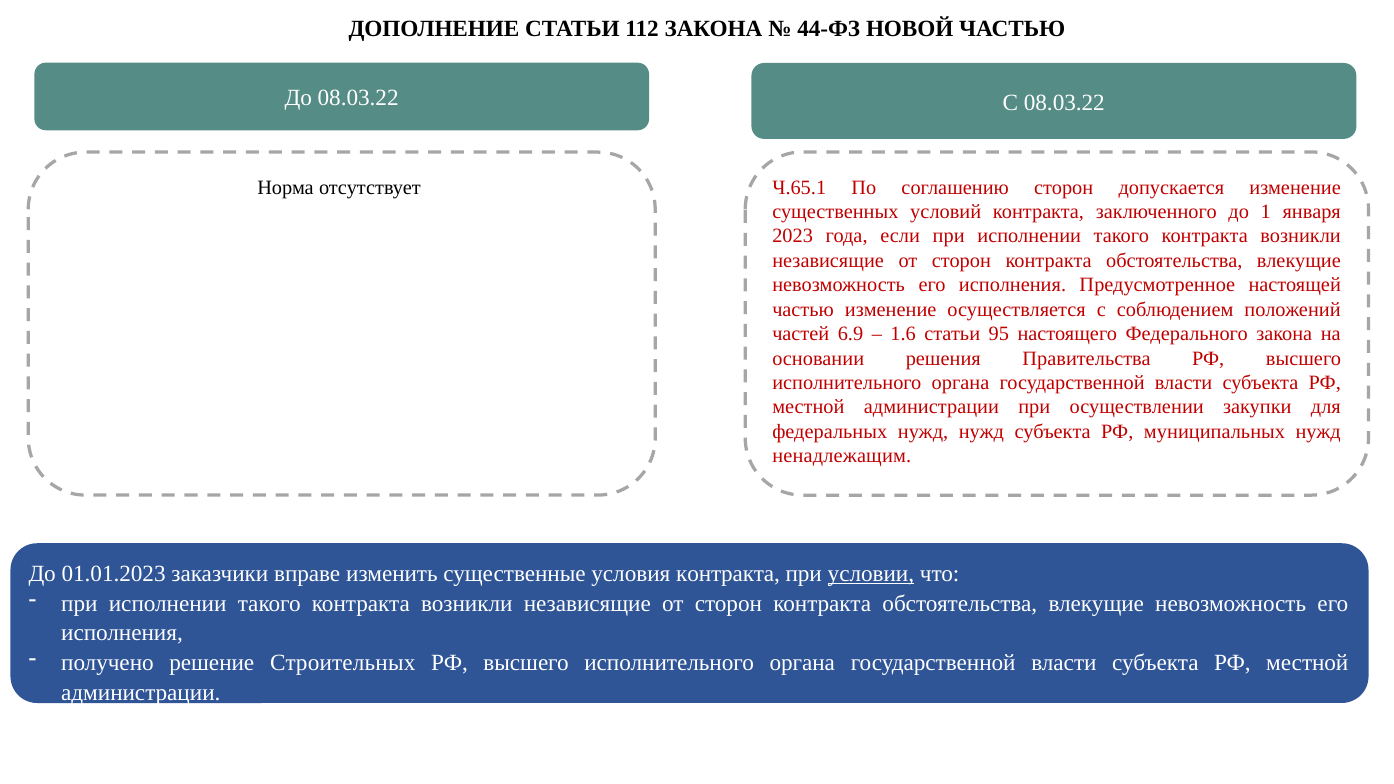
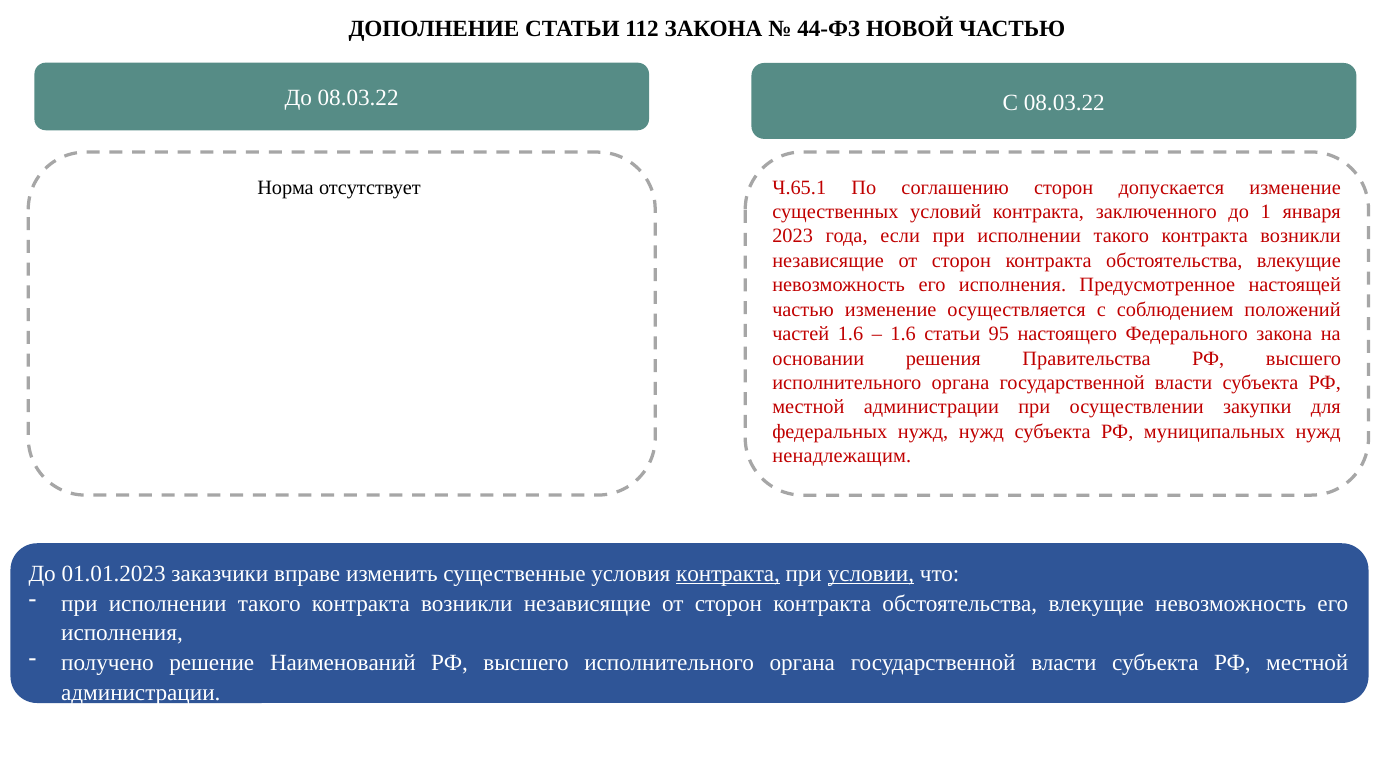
частей 6.9: 6.9 -> 1.6
контракта at (728, 574) underline: none -> present
Строительных: Строительных -> Наименований
